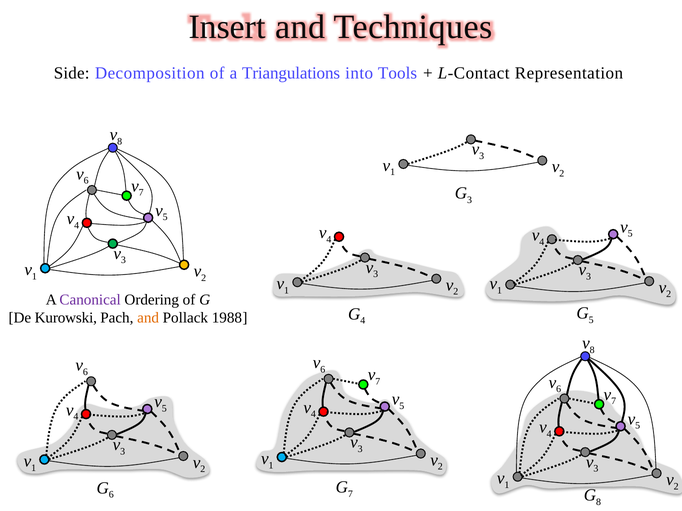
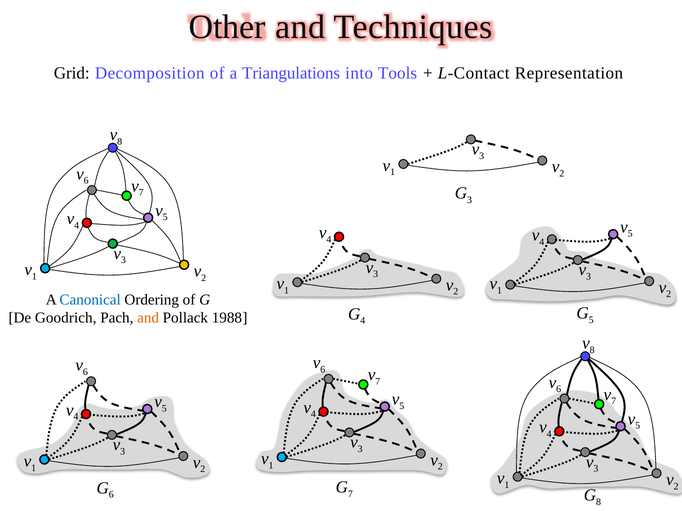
Insert: Insert -> Other
Side: Side -> Grid
Canonical colour: purple -> blue
Kurowski: Kurowski -> Goodrich
